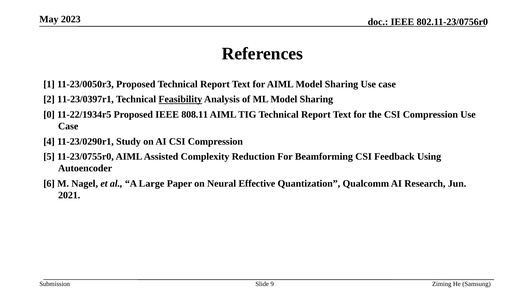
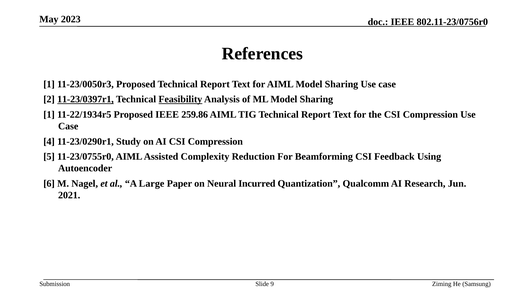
11-23/0397r1 underline: none -> present
0 at (49, 114): 0 -> 1
808.11: 808.11 -> 259.86
Effective: Effective -> Incurred
